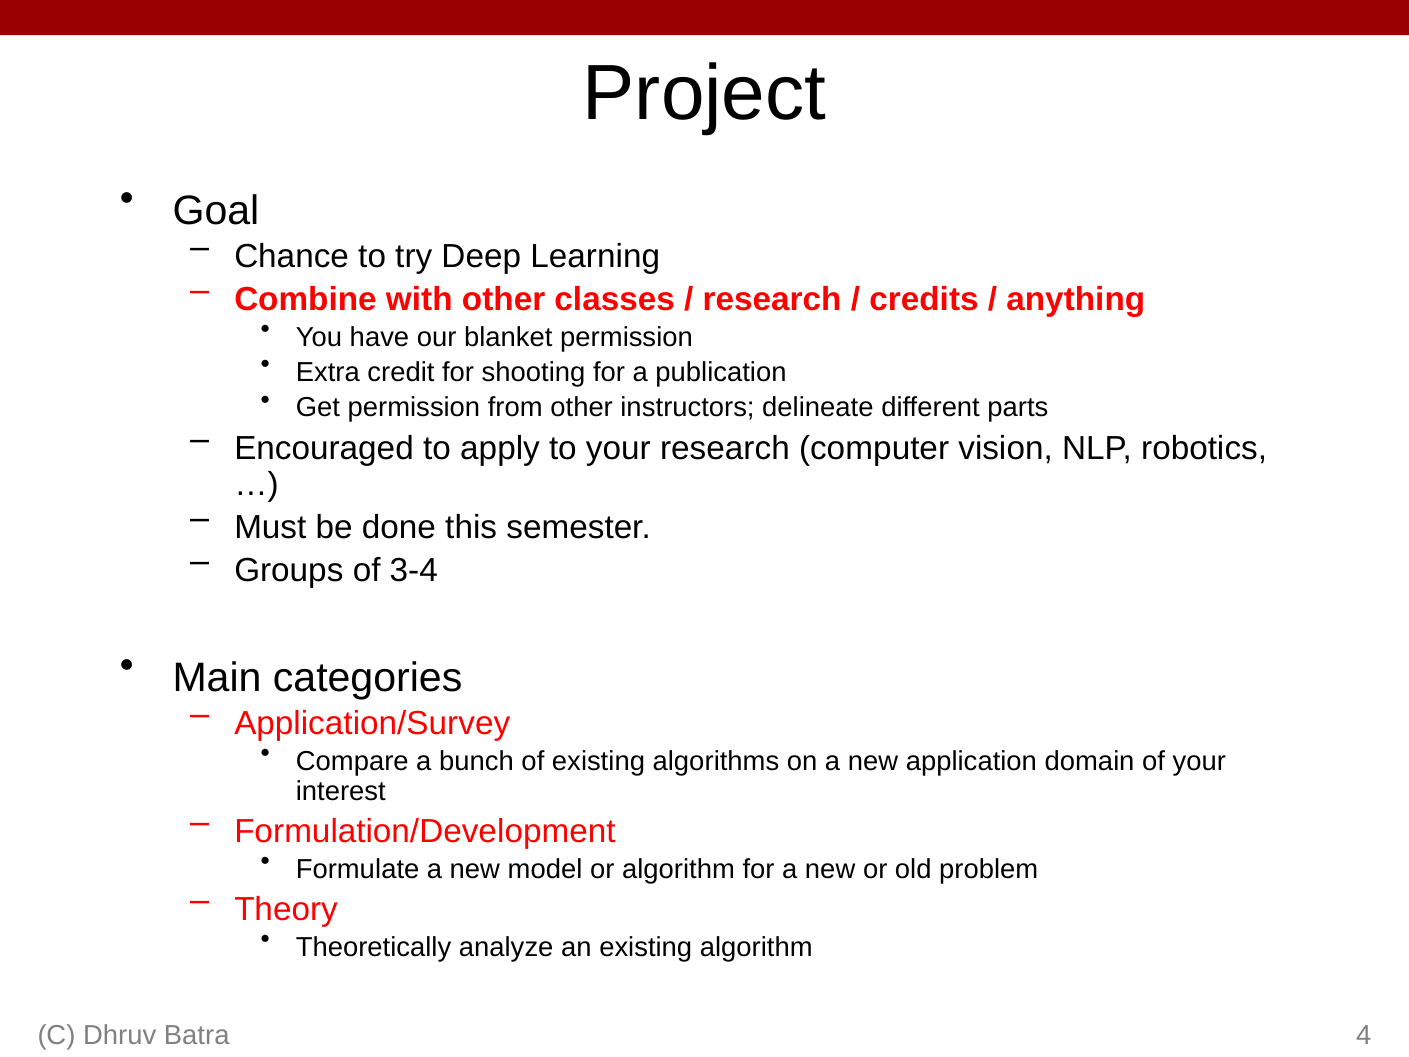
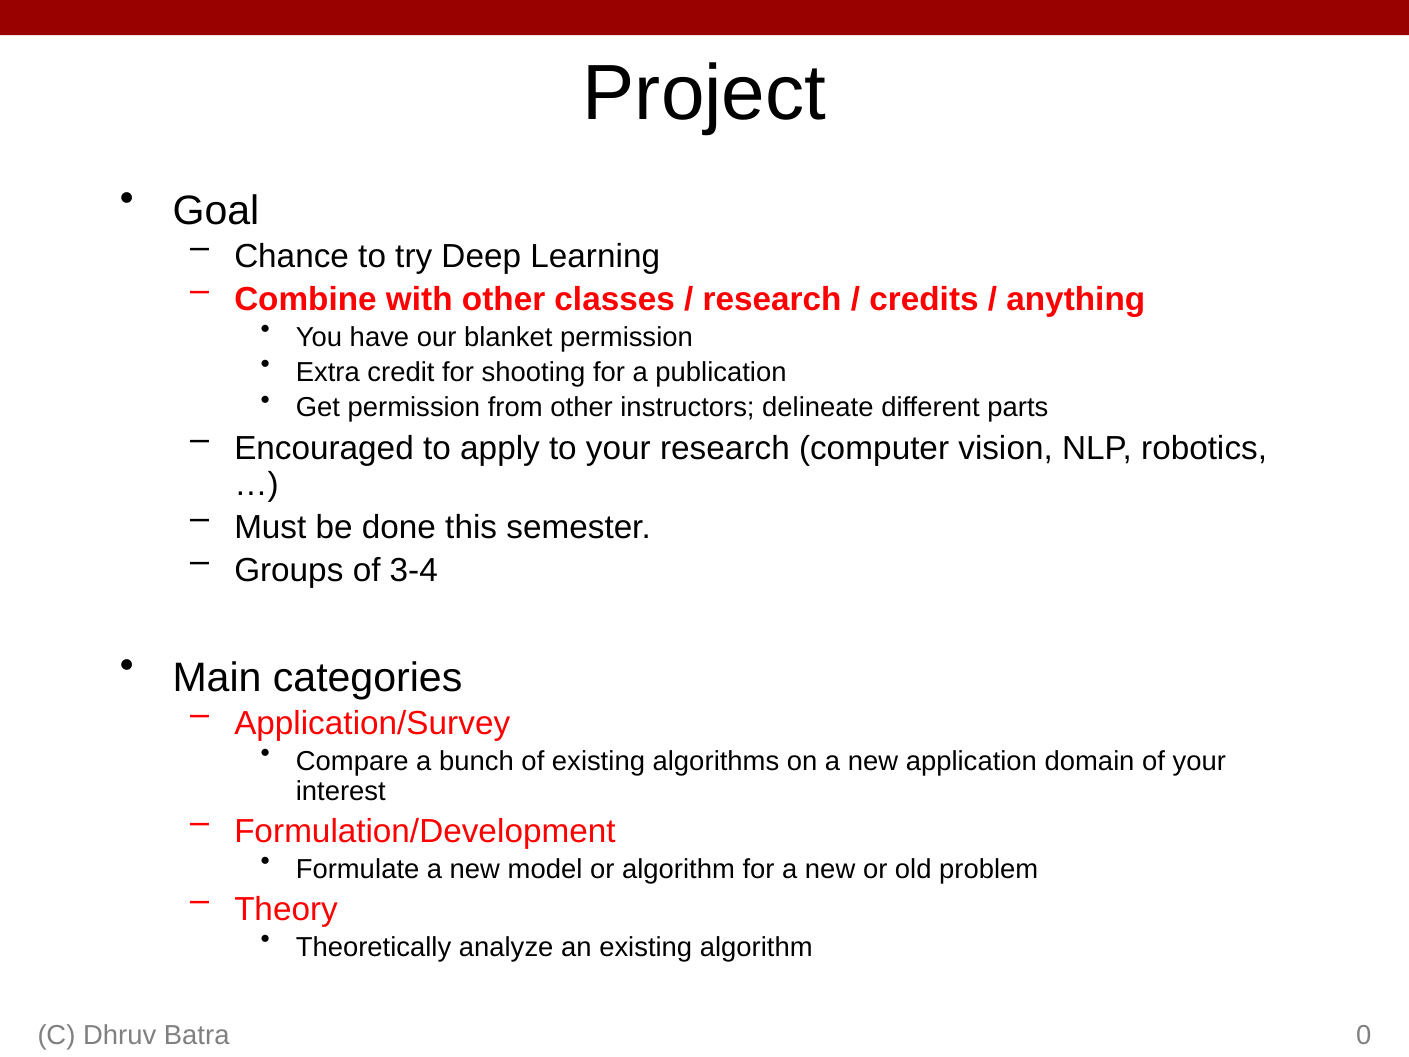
4: 4 -> 0
